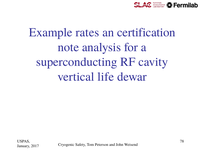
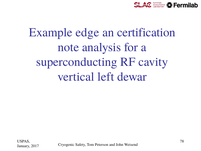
rates: rates -> edge
life: life -> left
